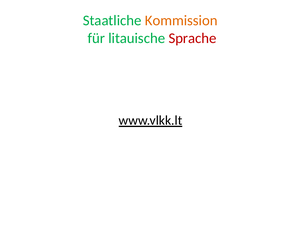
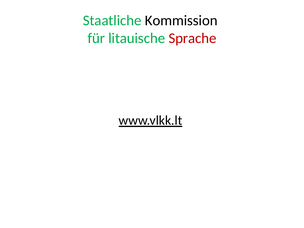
Kommission colour: orange -> black
